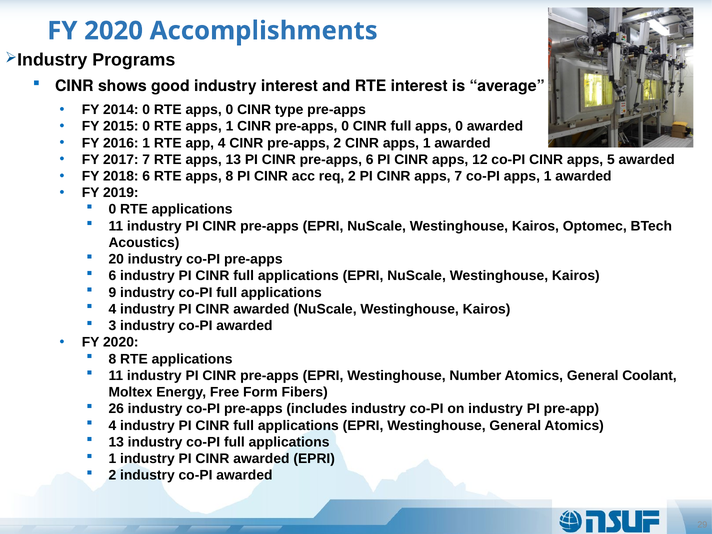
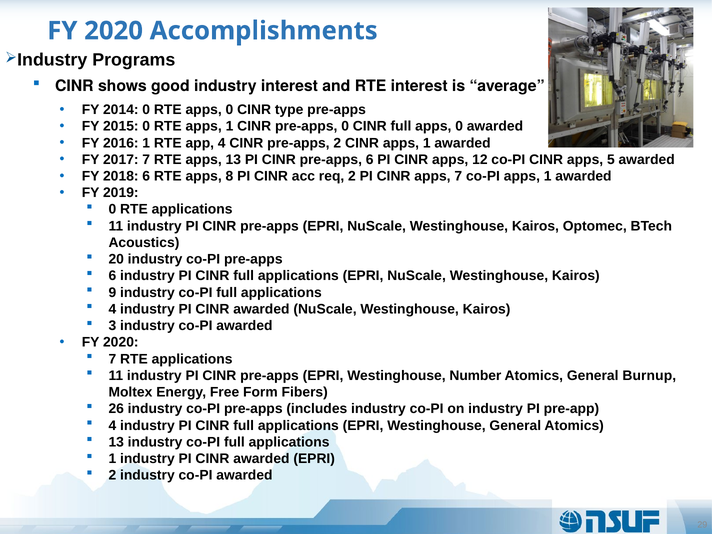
8 at (112, 359): 8 -> 7
Coolant: Coolant -> Burnup
